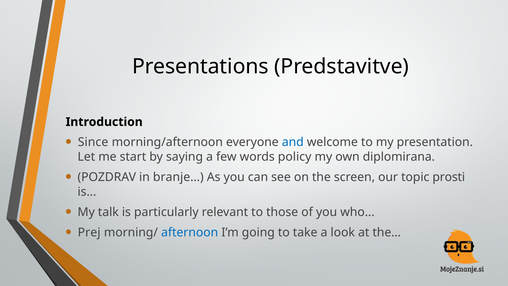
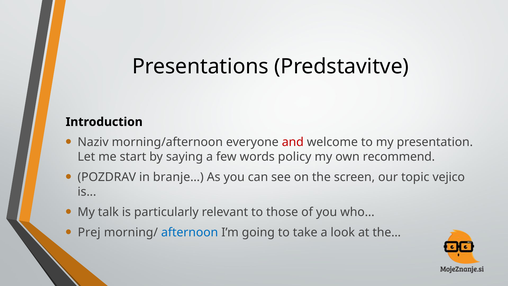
Since: Since -> Naziv
and colour: blue -> red
diplomirana: diplomirana -> recommend
prosti: prosti -> vejico
